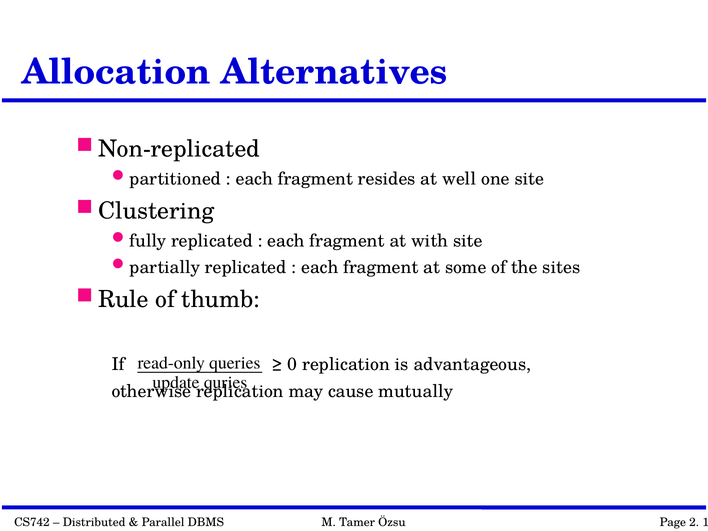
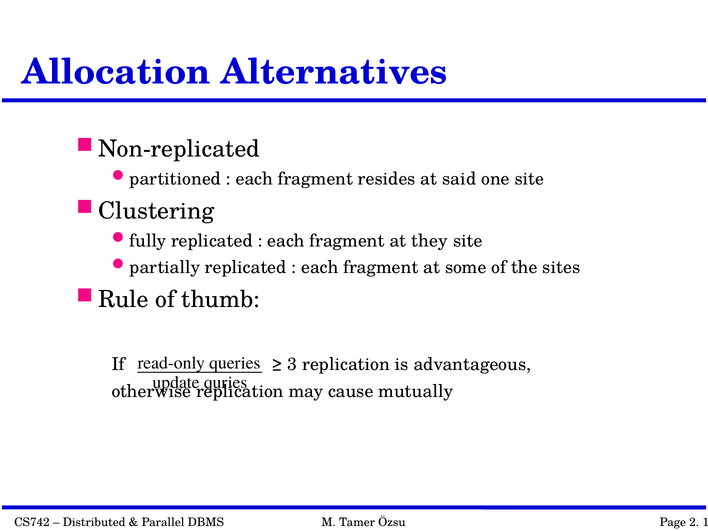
well: well -> said
with: with -> they
0: 0 -> 3
